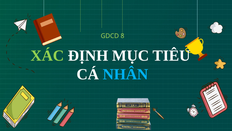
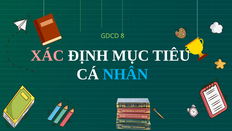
XÁC colour: light green -> pink
